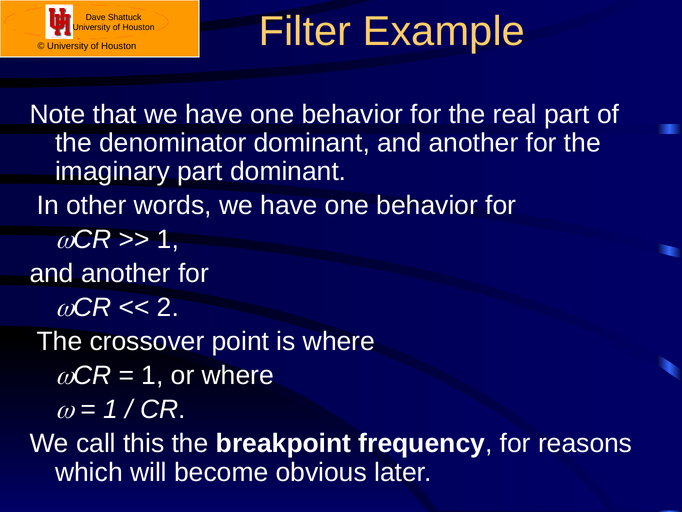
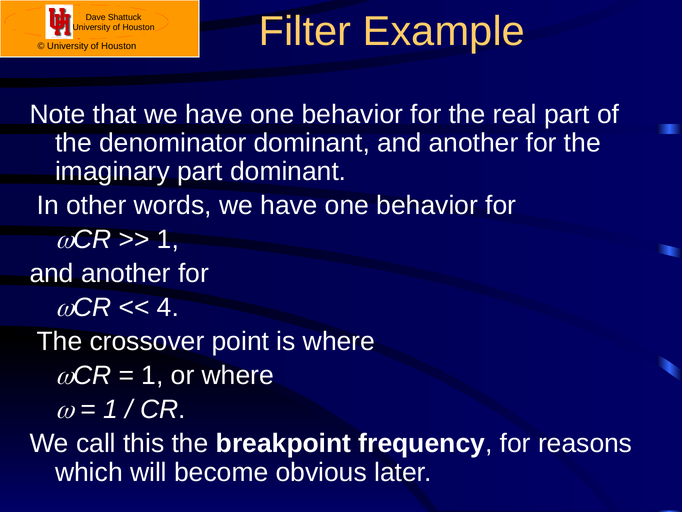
2: 2 -> 4
